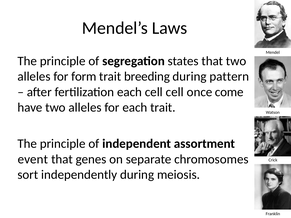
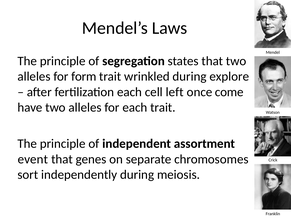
breeding: breeding -> wrinkled
pattern: pattern -> explore
cell cell: cell -> left
